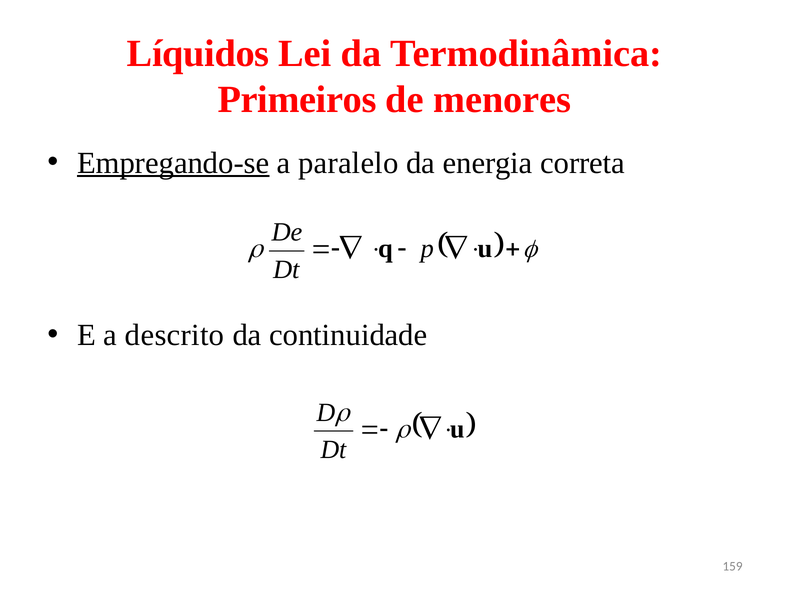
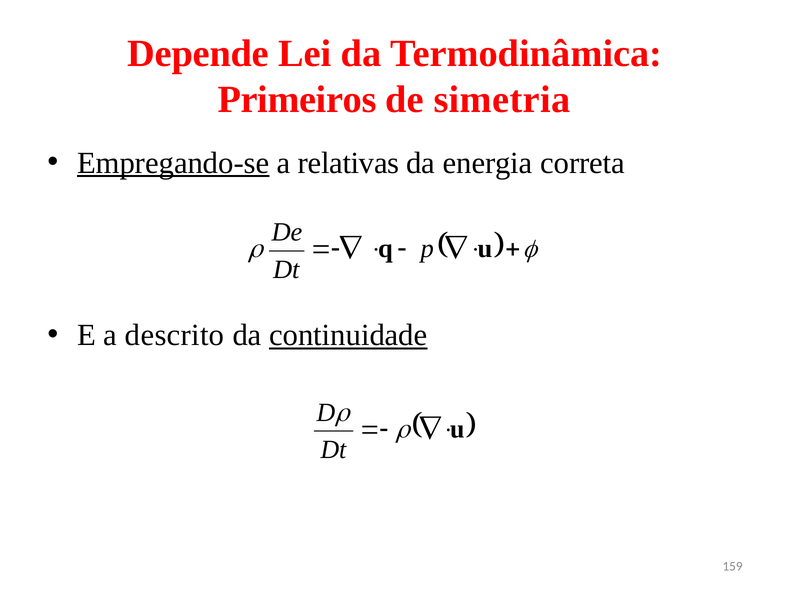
Líquidos: Líquidos -> Depende
menores: menores -> simetria
paralelo: paralelo -> relativas
continuidade underline: none -> present
